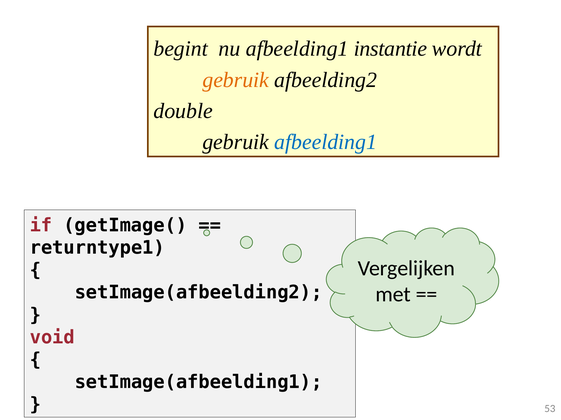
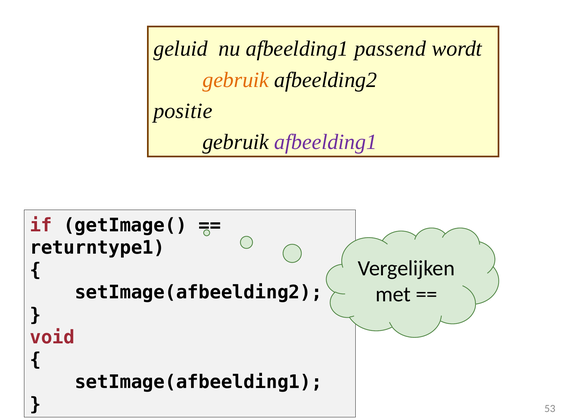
begint: begint -> geluid
instantie: instantie -> passend
double: double -> positie
afbeelding1 at (326, 142) colour: blue -> purple
